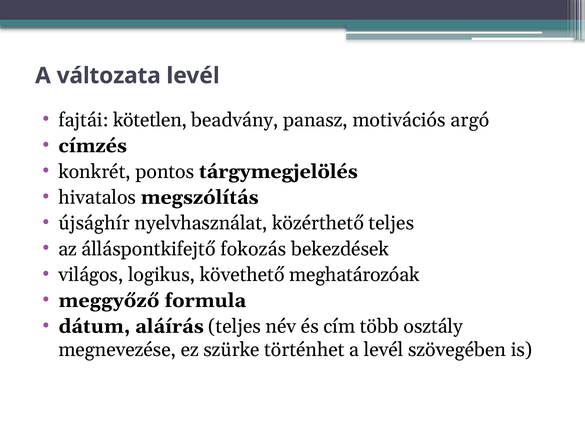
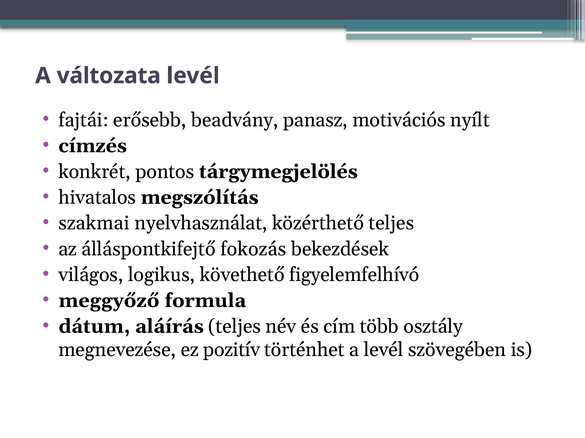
kötetlen: kötetlen -> erősebb
argó: argó -> nyílt
újsághír: újsághír -> szakmai
meghatározóak: meghatározóak -> figyelemfelhívó
szürke: szürke -> pozitív
